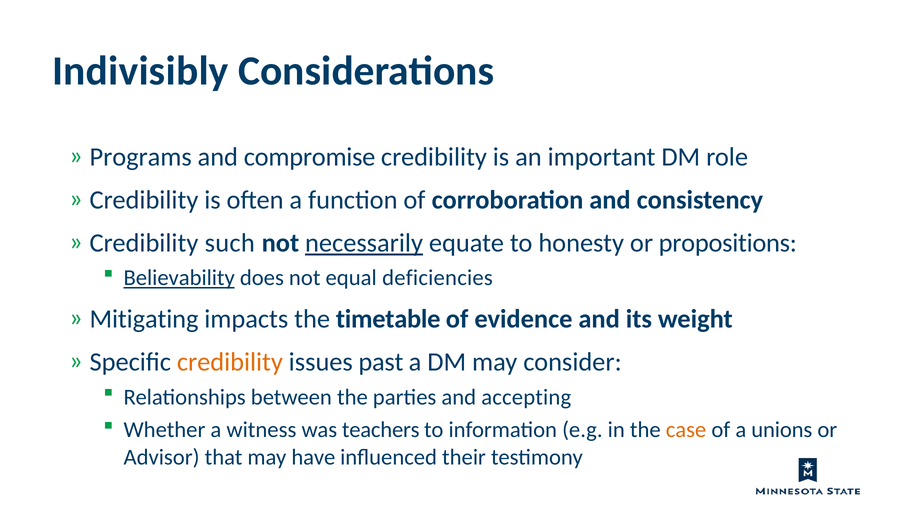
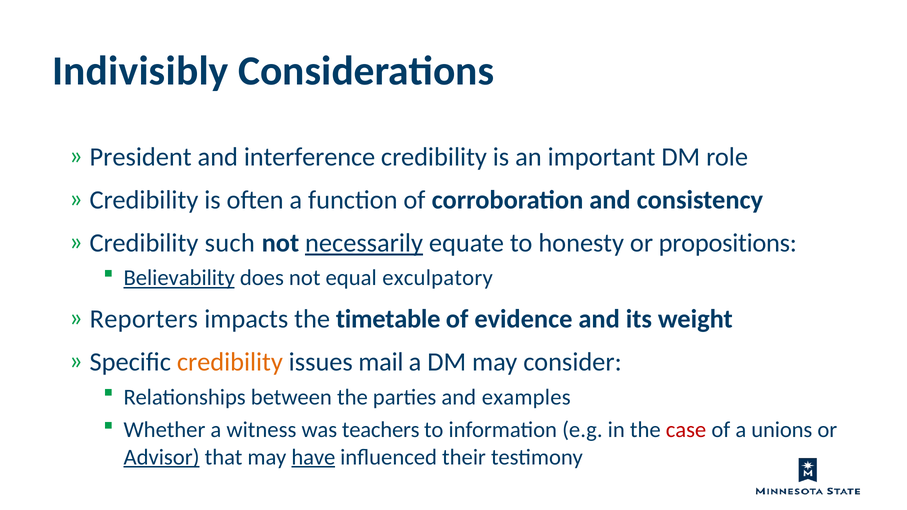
Programs: Programs -> President
compromise: compromise -> interference
deficiencies: deficiencies -> exculpatory
Mitigating: Mitigating -> Reporters
past: past -> mail
accepting: accepting -> examples
case colour: orange -> red
Advisor underline: none -> present
have underline: none -> present
